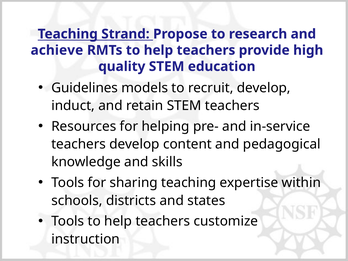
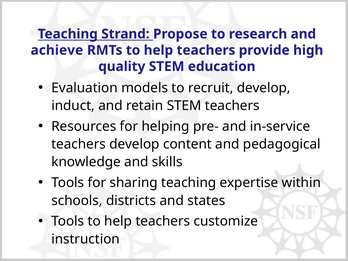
Guidelines: Guidelines -> Evaluation
